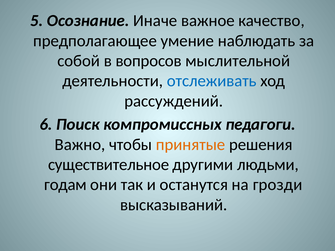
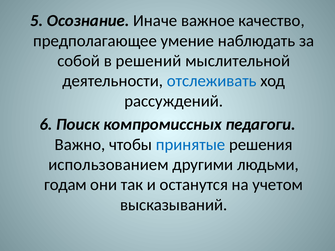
вопросов: вопросов -> решений
принятые colour: orange -> blue
существительное: существительное -> использованием
грозди: грозди -> учетом
